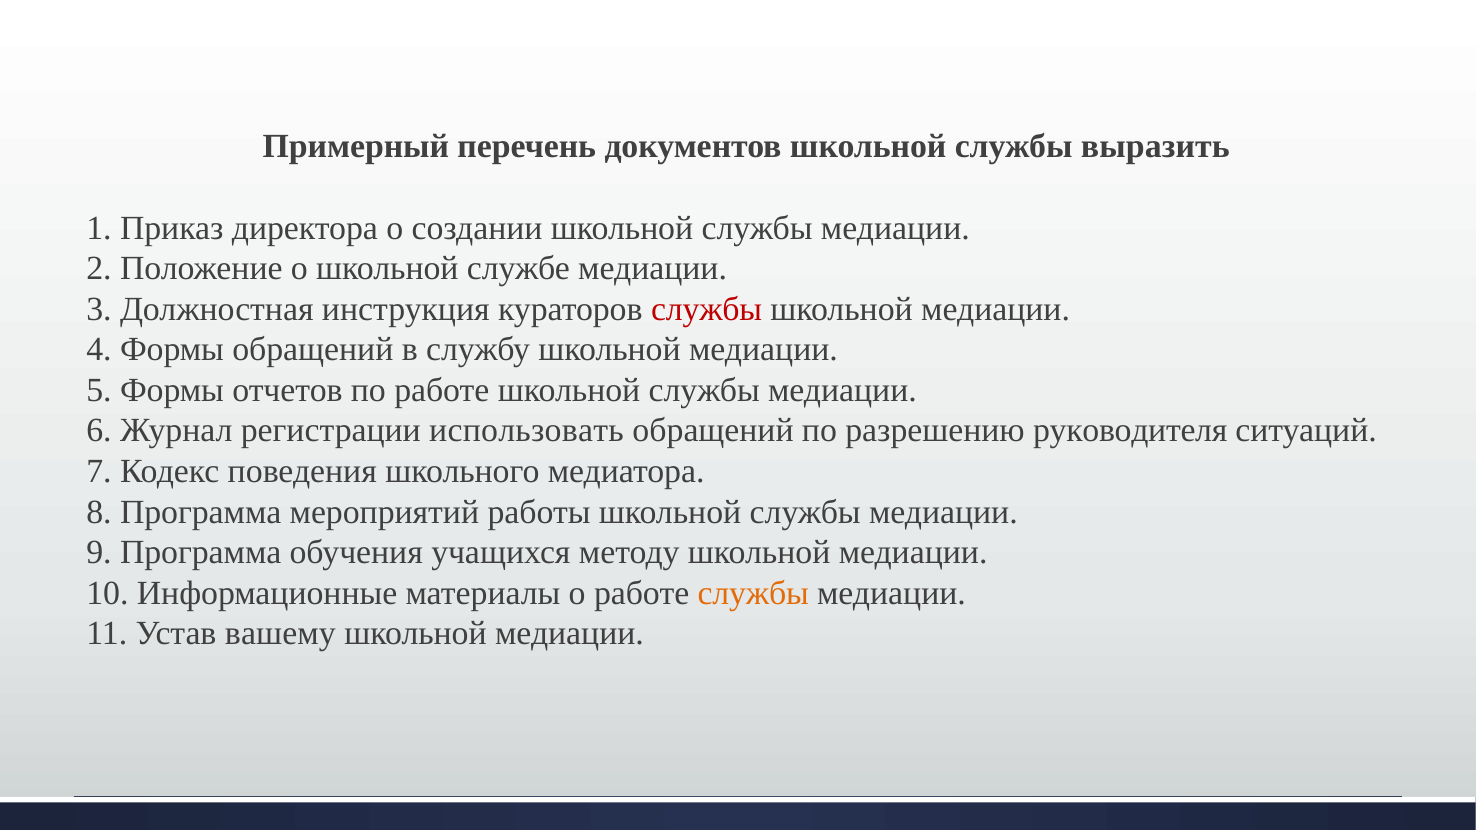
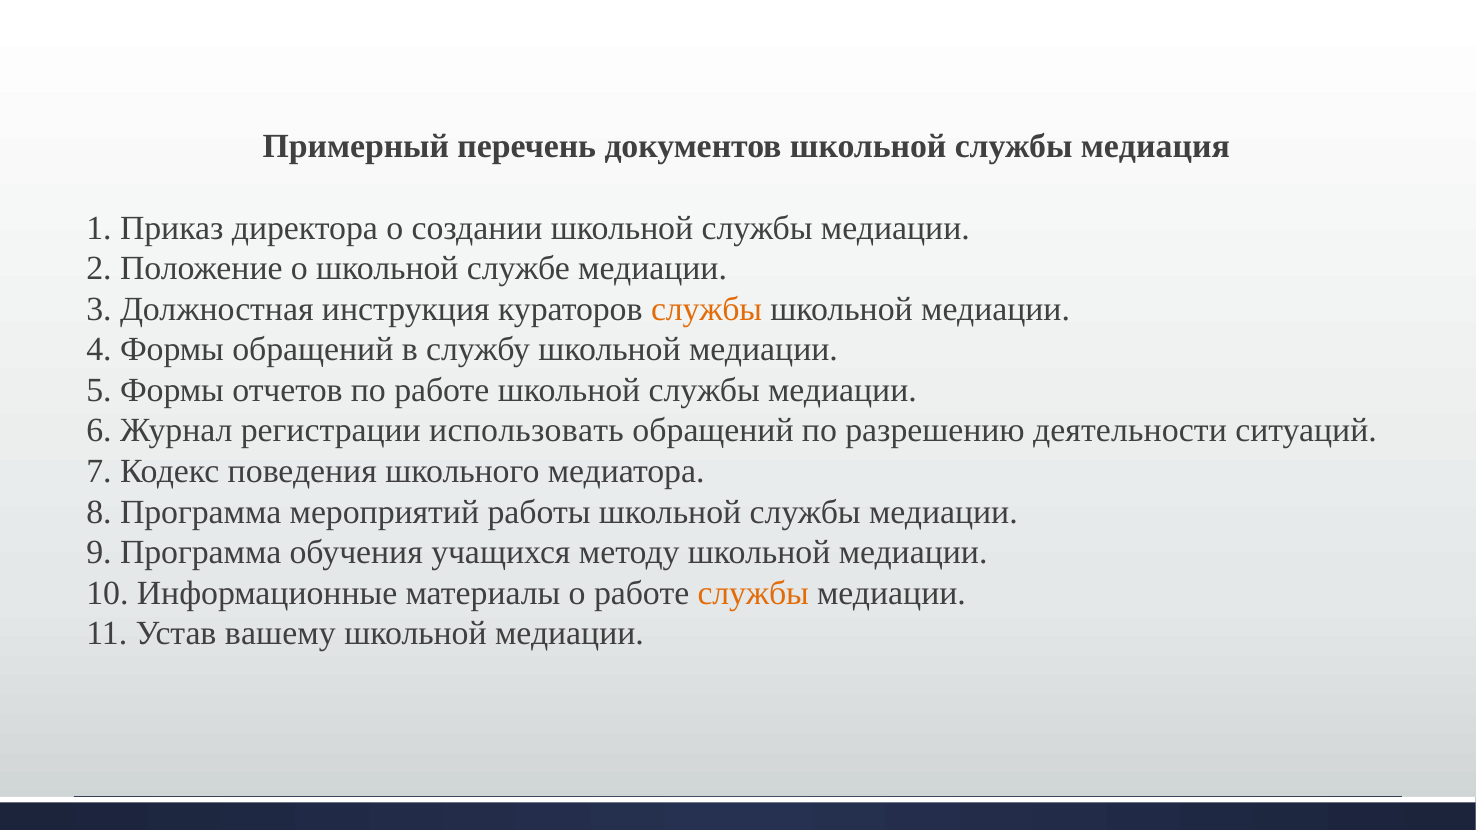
выразить: выразить -> медиация
службы at (707, 309) colour: red -> orange
руководителя: руководителя -> деятельности
